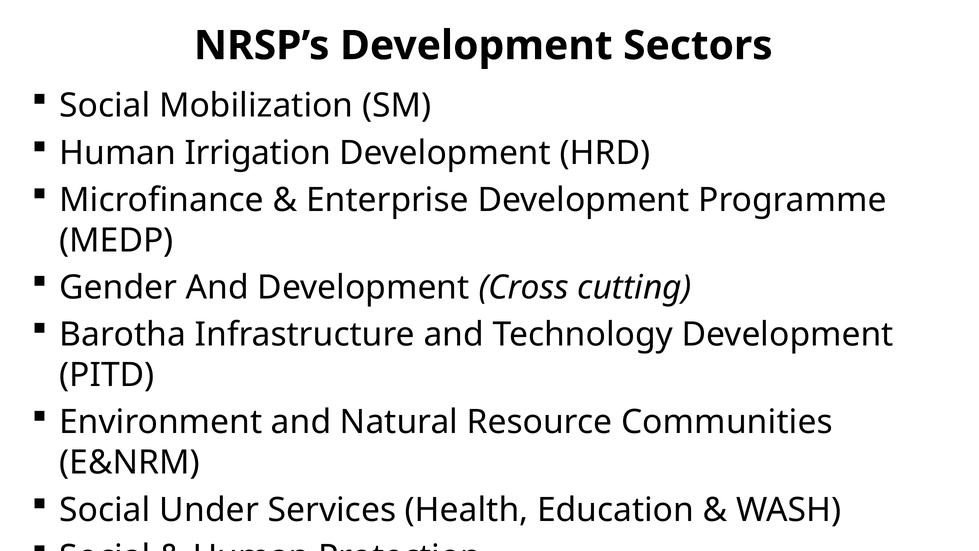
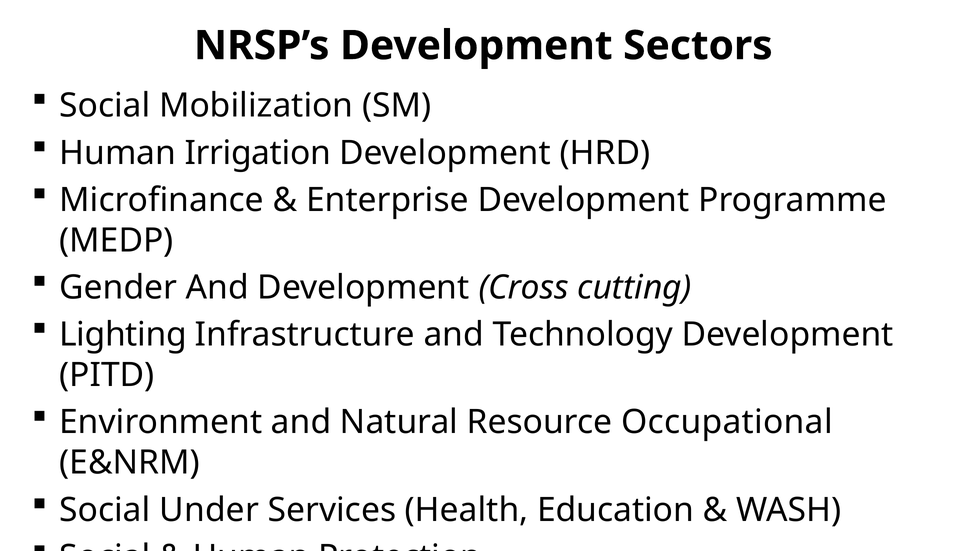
Barotha: Barotha -> Lighting
Communities: Communities -> Occupational
